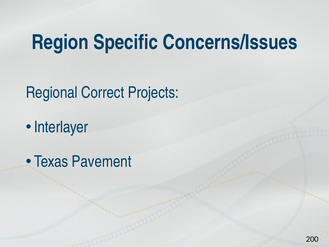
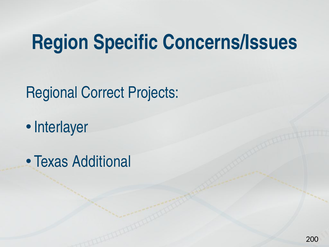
Pavement: Pavement -> Additional
